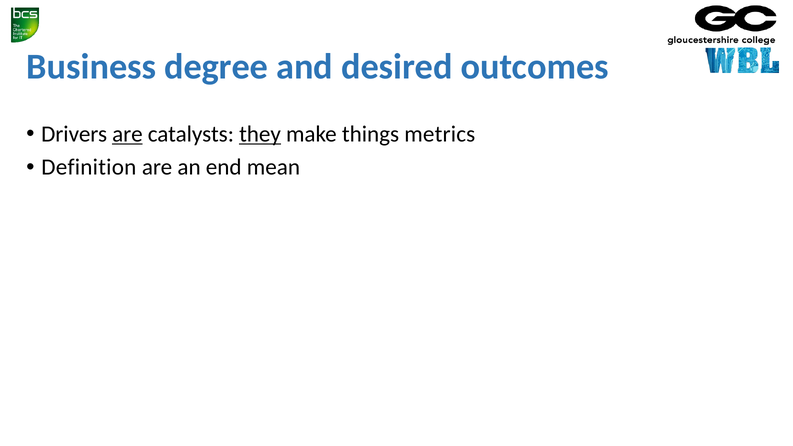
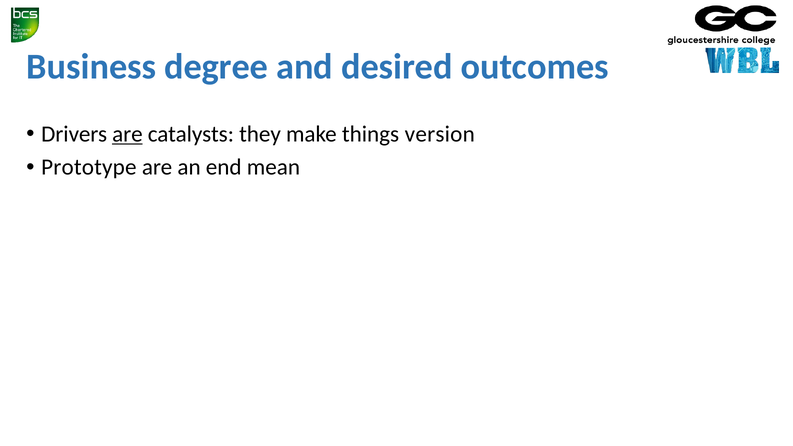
they underline: present -> none
metrics: metrics -> version
Definition: Definition -> Prototype
